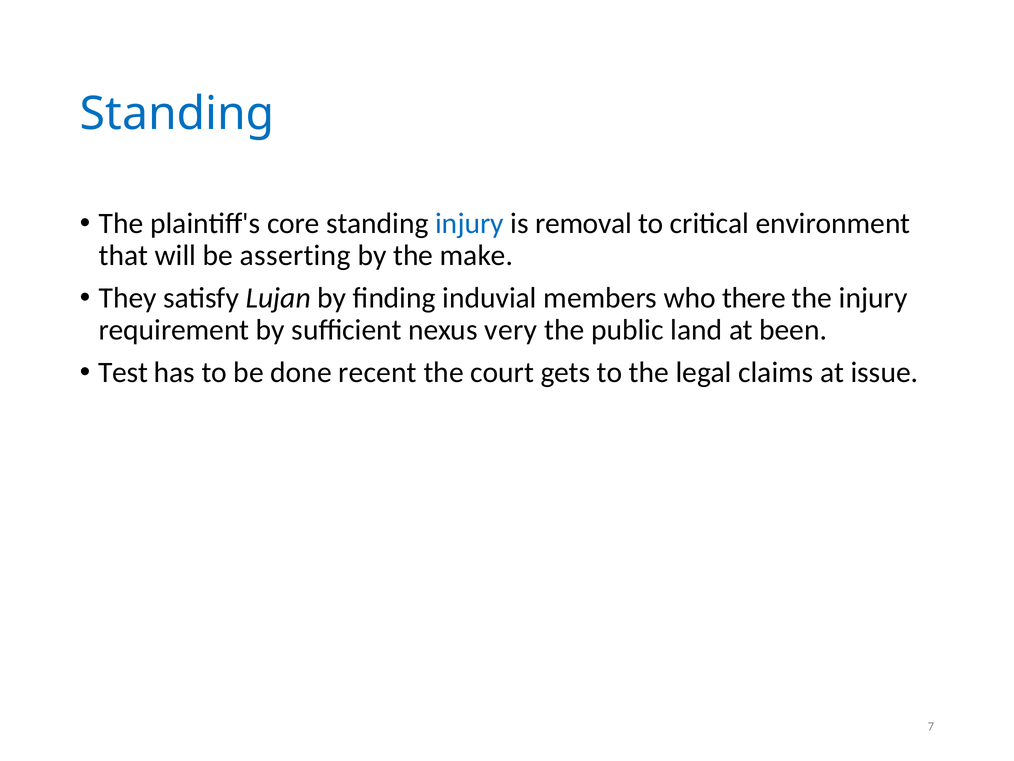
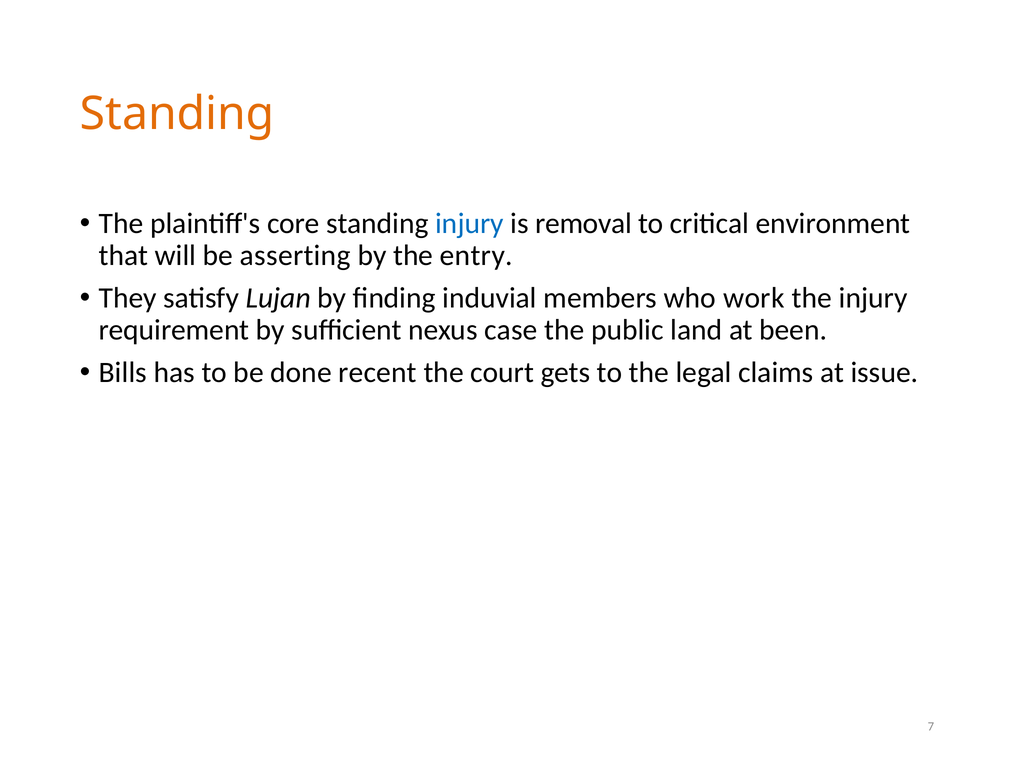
Standing at (177, 114) colour: blue -> orange
make: make -> entry
there: there -> work
very: very -> case
Test: Test -> Bills
